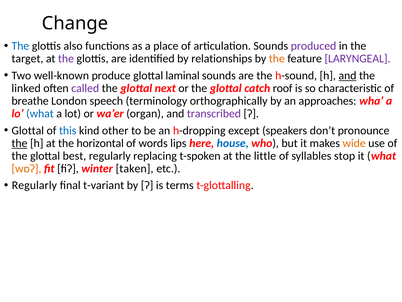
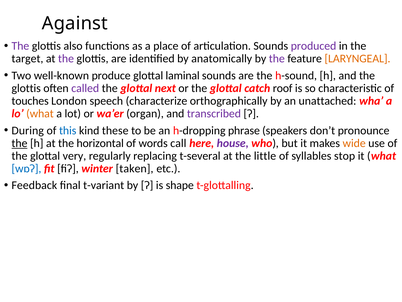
Change: Change -> Against
The at (20, 46) colour: blue -> purple
relationships: relationships -> anatomically
the at (277, 59) colour: orange -> purple
LARYNGEAL colour: purple -> orange
and at (347, 75) underline: present -> none
linked at (26, 88): linked -> glottis
breathe: breathe -> touches
terminology: terminology -> characterize
approaches: approaches -> unattached
what at (40, 113) colour: blue -> orange
Glottal at (28, 130): Glottal -> During
other: other -> these
except: except -> phrase
lips: lips -> call
house colour: blue -> purple
best: best -> very
t-spoken: t-spoken -> t-several
wɒʔ colour: orange -> blue
Regularly at (34, 185): Regularly -> Feedback
terms: terms -> shape
